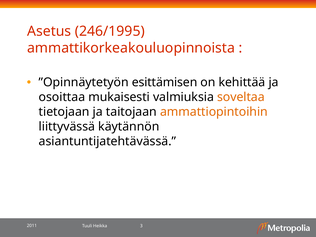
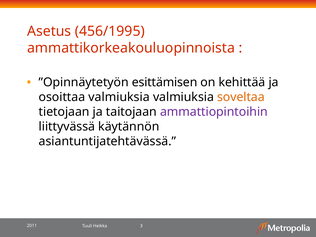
246/1995: 246/1995 -> 456/1995
osoittaa mukaisesti: mukaisesti -> valmiuksia
ammattiopintoihin colour: orange -> purple
